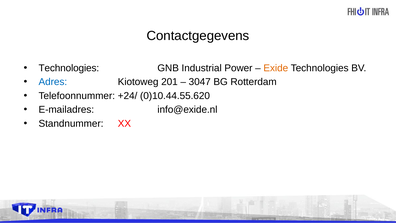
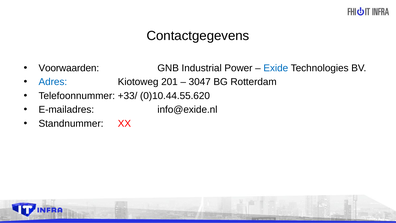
Technologies at (69, 68): Technologies -> Voorwaarden
Exide colour: orange -> blue
+24/: +24/ -> +33/
